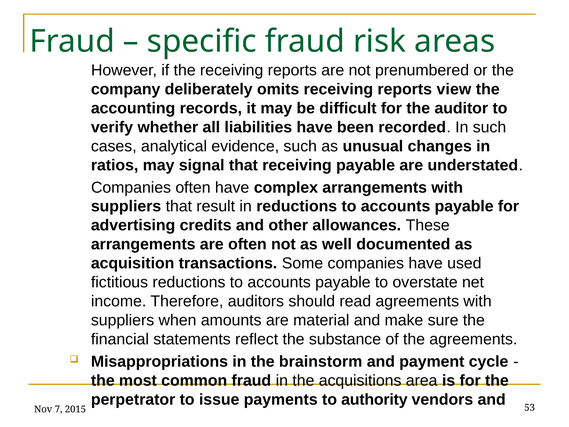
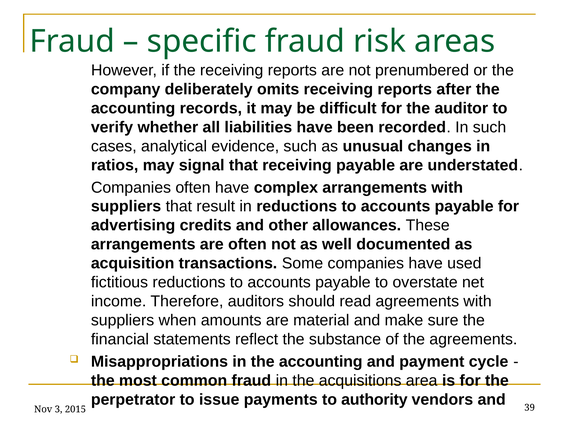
view: view -> after
in the brainstorm: brainstorm -> accounting
7: 7 -> 3
53: 53 -> 39
